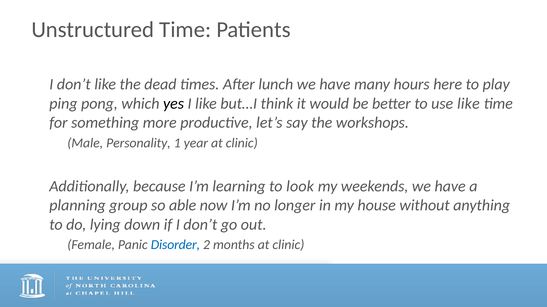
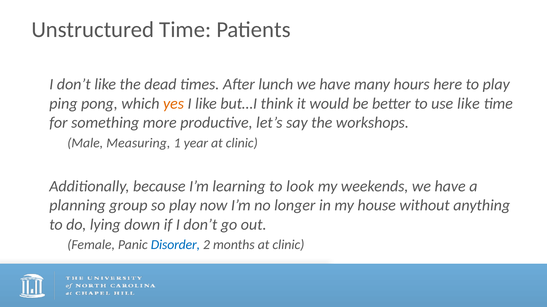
yes colour: black -> orange
Personality: Personality -> Measuring
so able: able -> play
